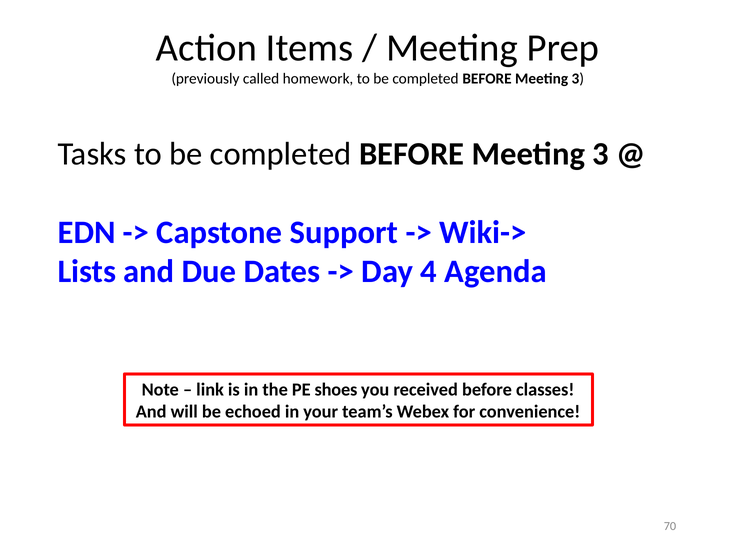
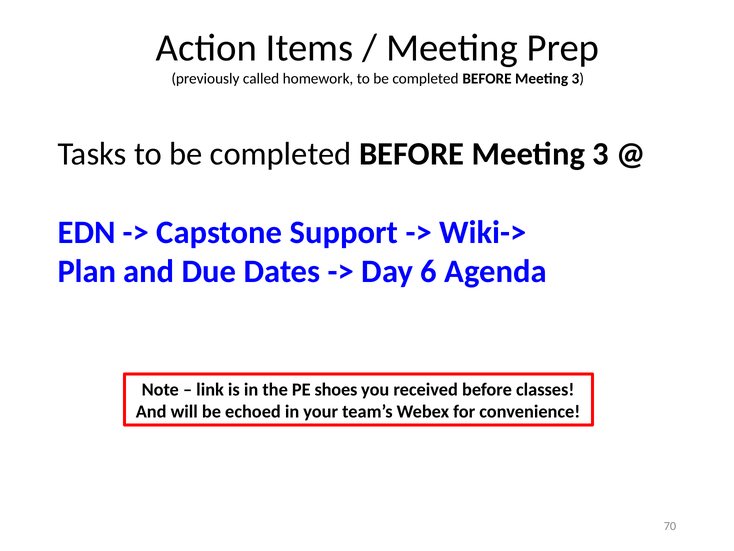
Lists: Lists -> Plan
4: 4 -> 6
